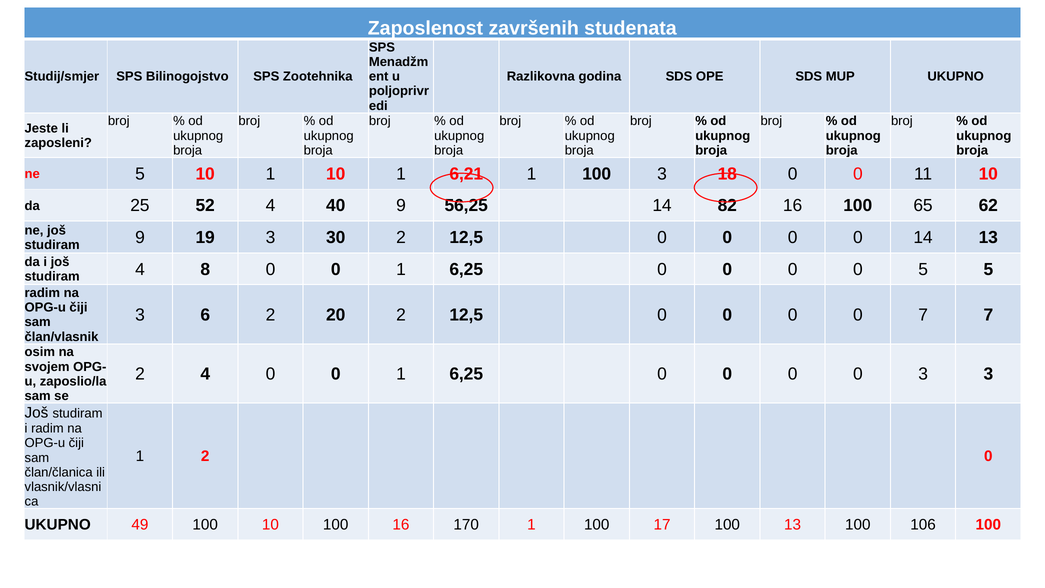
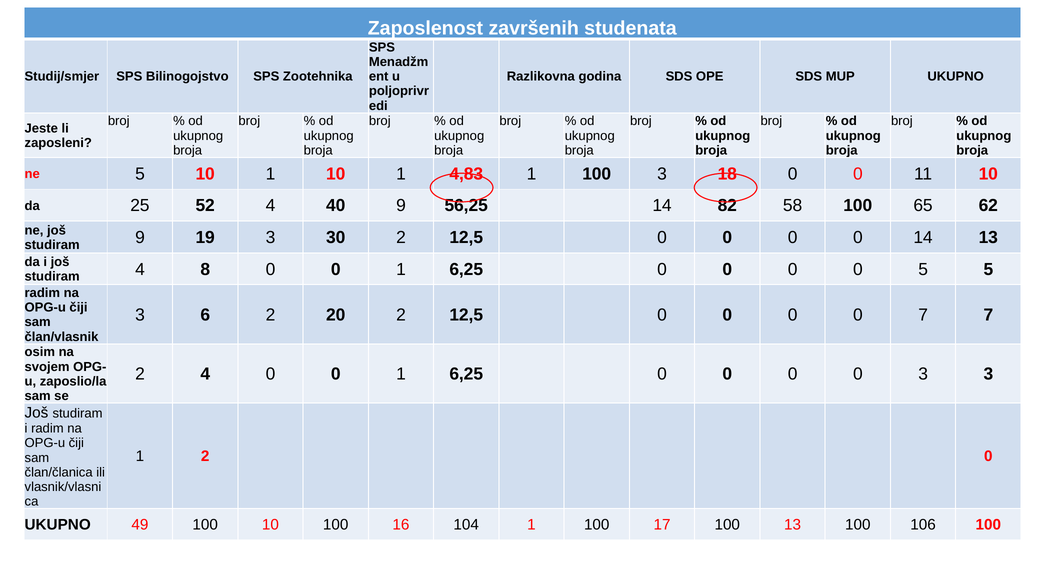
6,21: 6,21 -> 4,83
82 16: 16 -> 58
170: 170 -> 104
